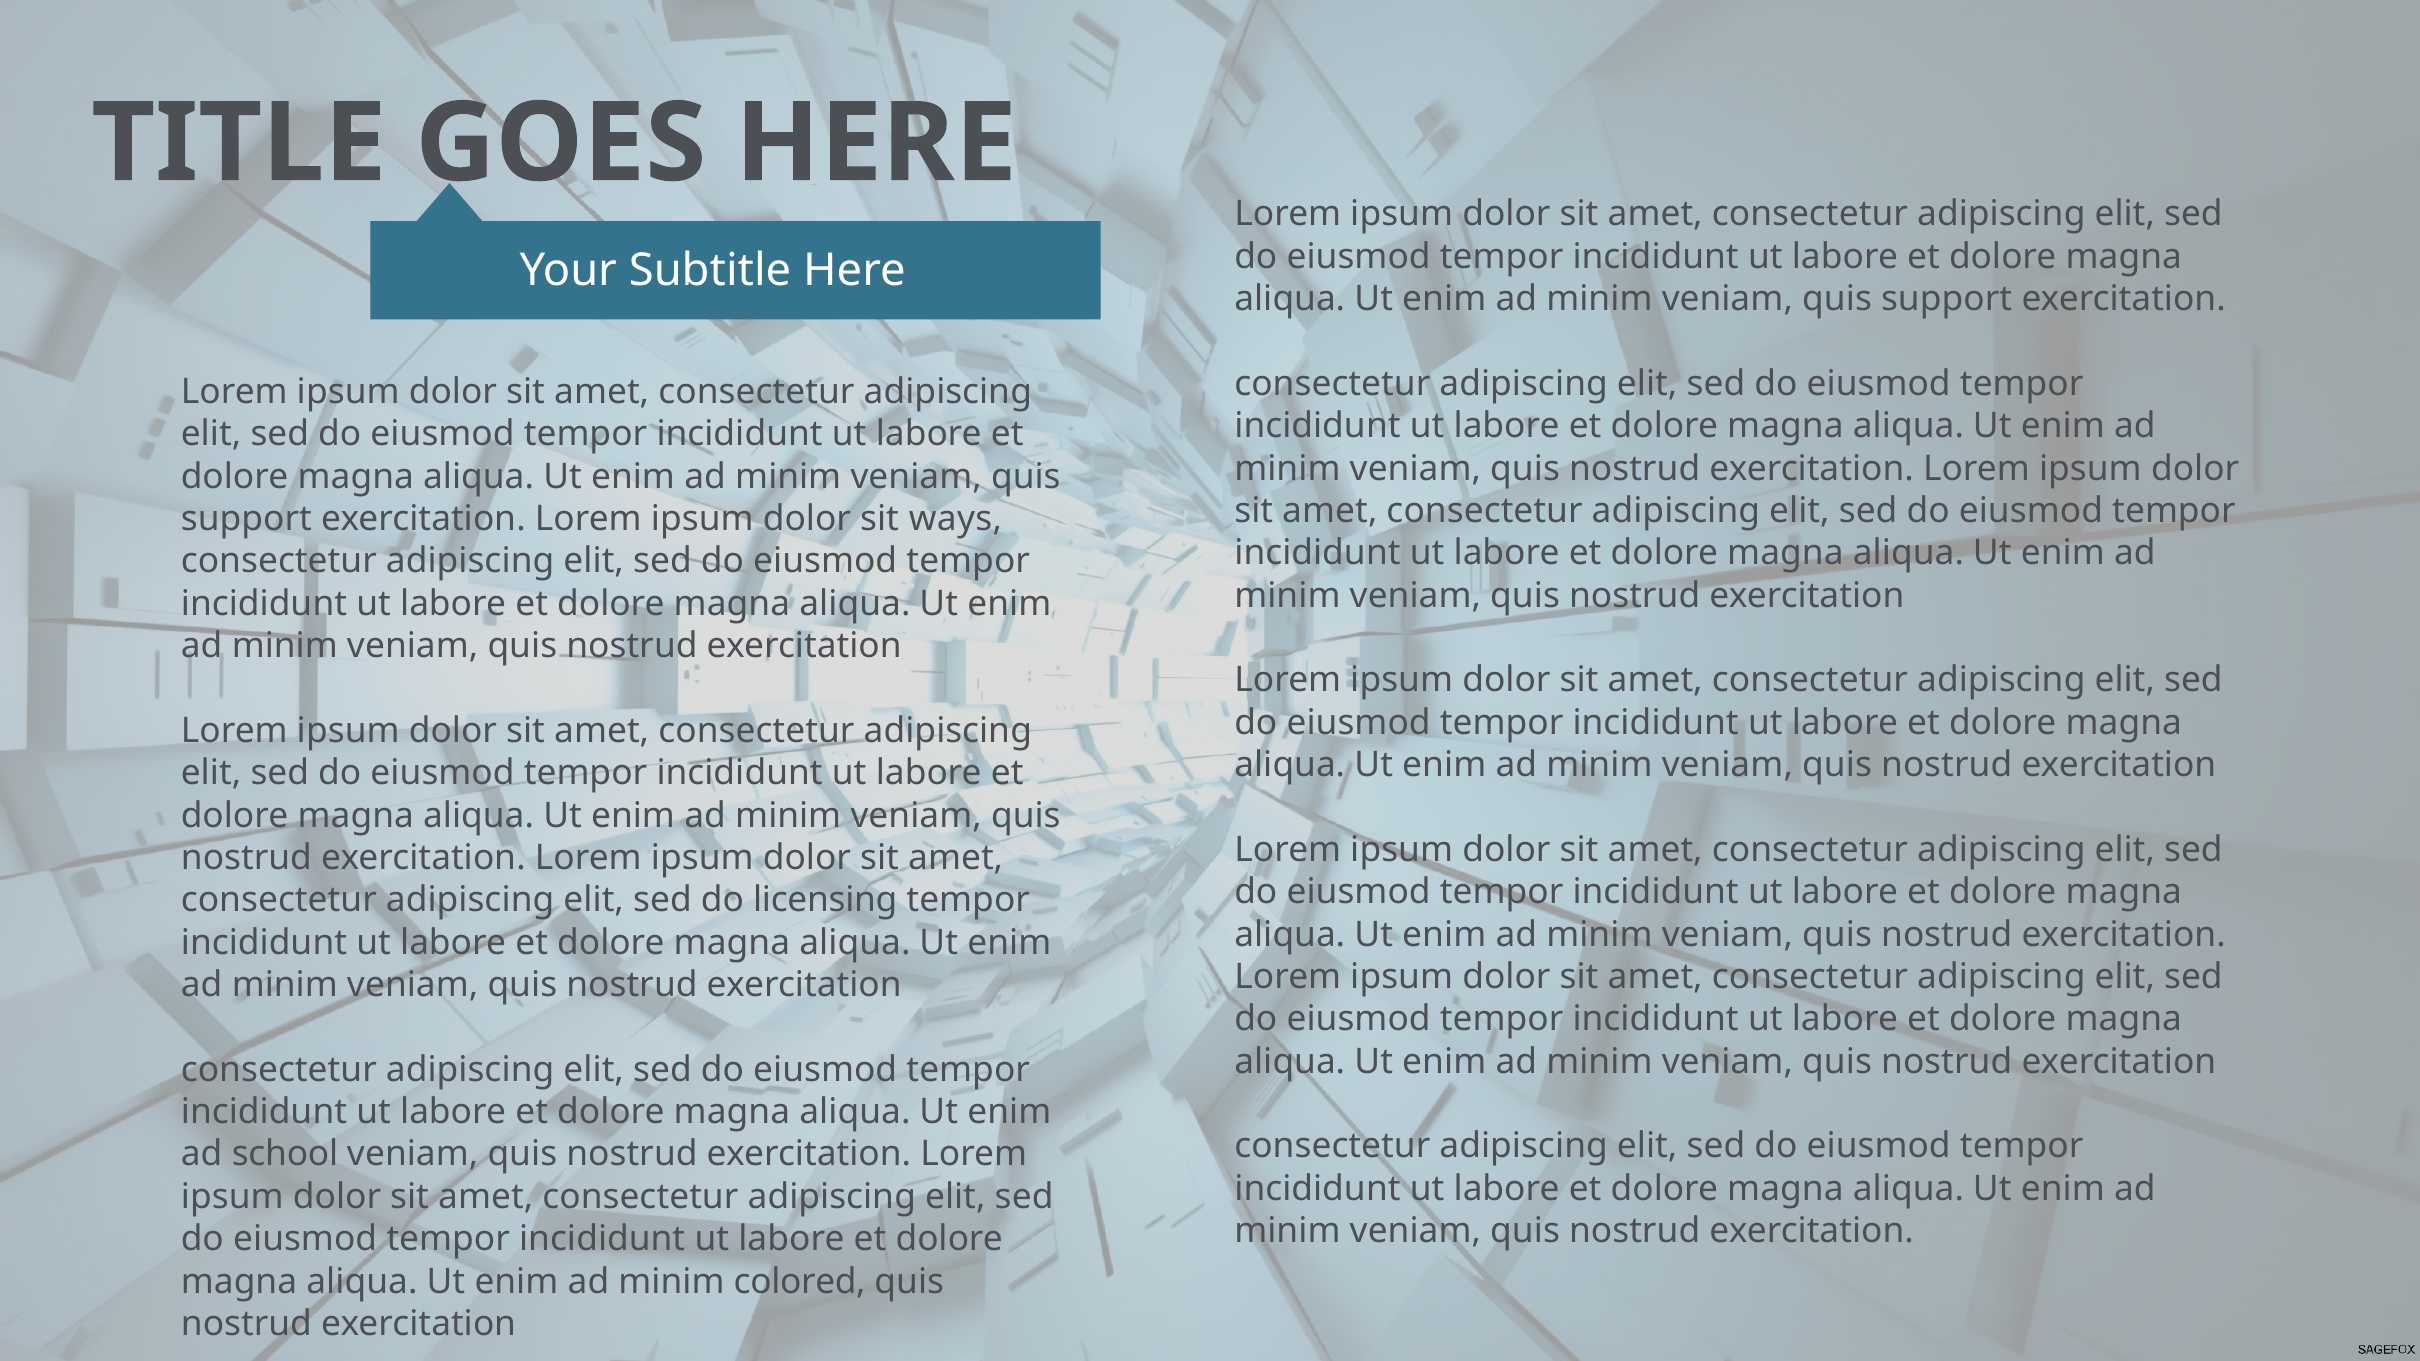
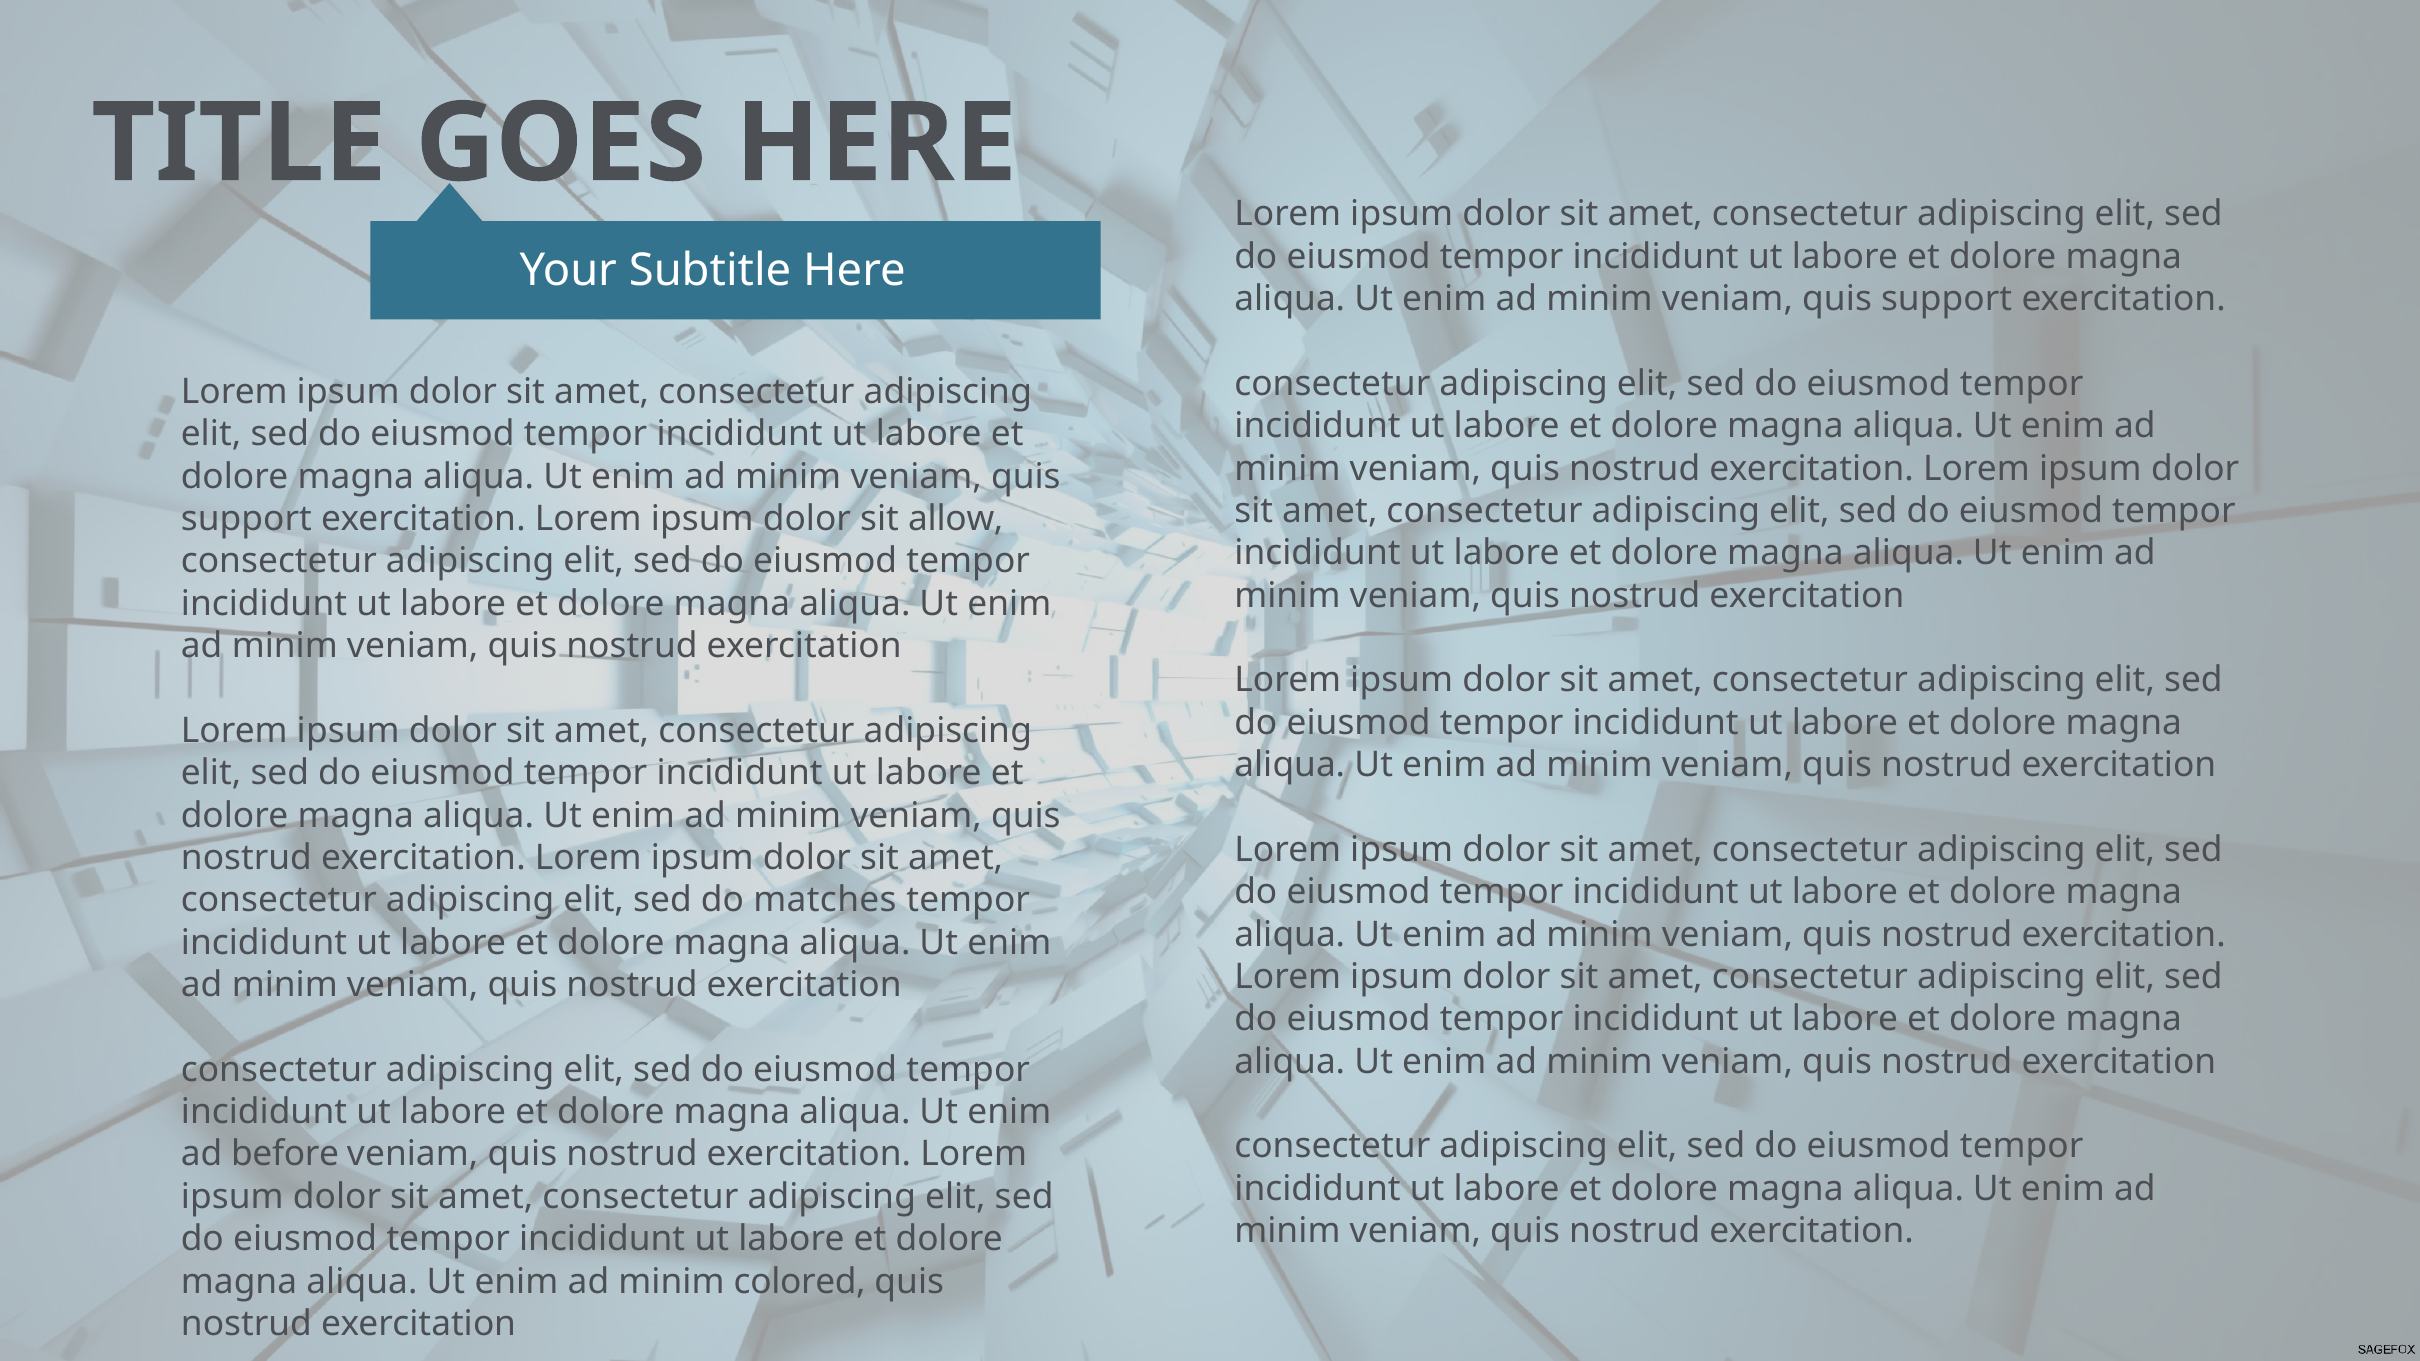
ways: ways -> allow
licensing: licensing -> matches
school: school -> before
